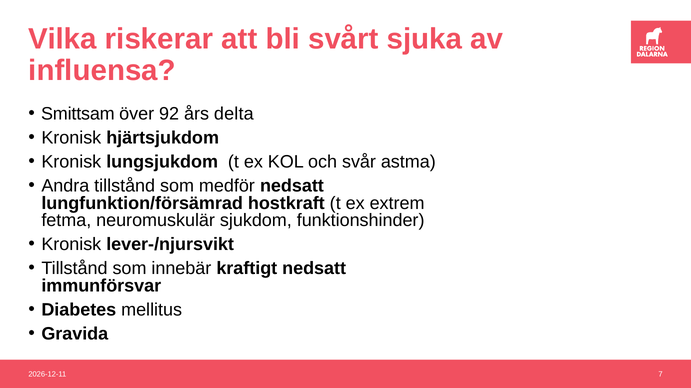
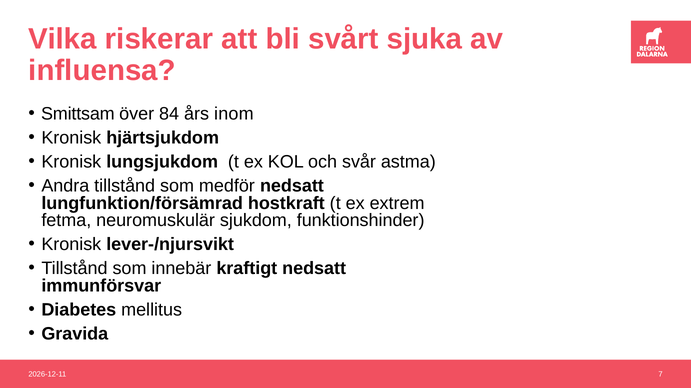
92: 92 -> 84
delta: delta -> inom
